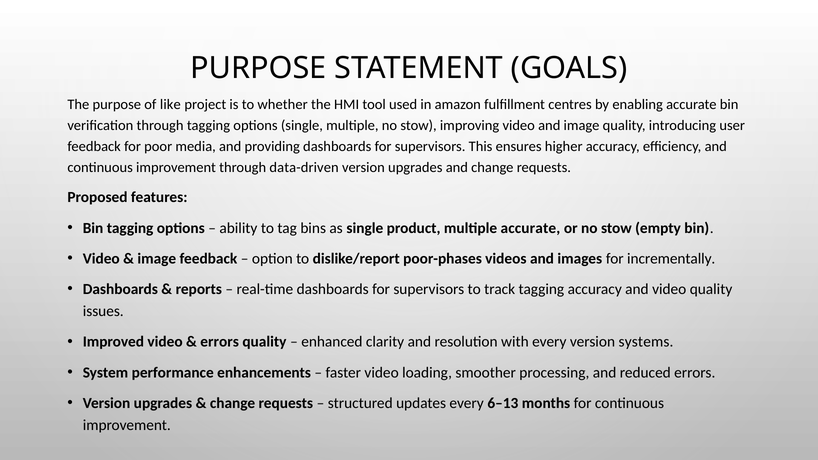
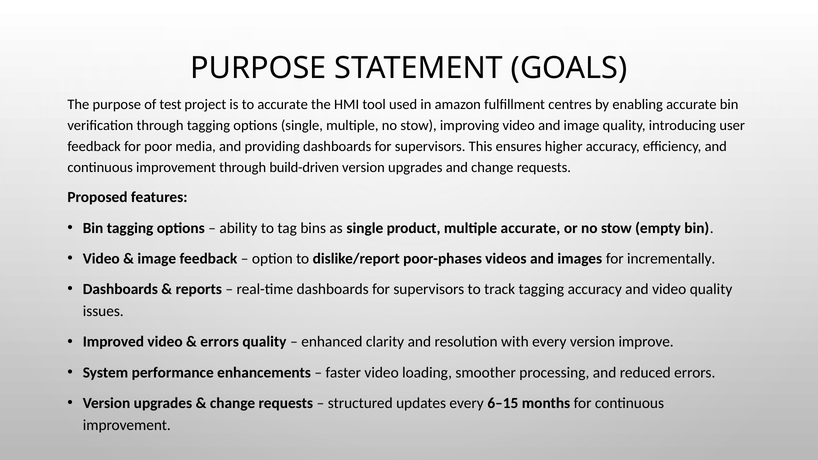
like: like -> test
to whether: whether -> accurate
data-driven: data-driven -> build-driven
systems: systems -> improve
6–13: 6–13 -> 6–15
